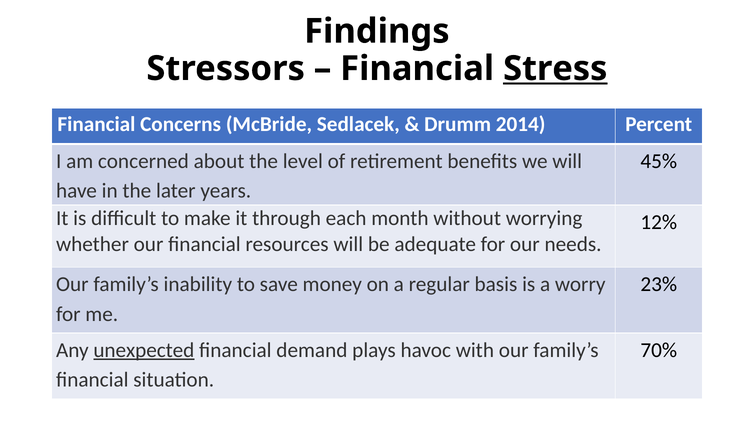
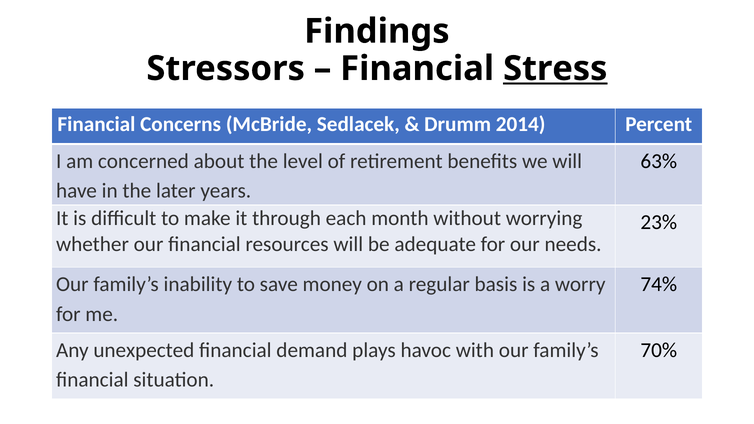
45%: 45% -> 63%
12%: 12% -> 23%
23%: 23% -> 74%
unexpected underline: present -> none
